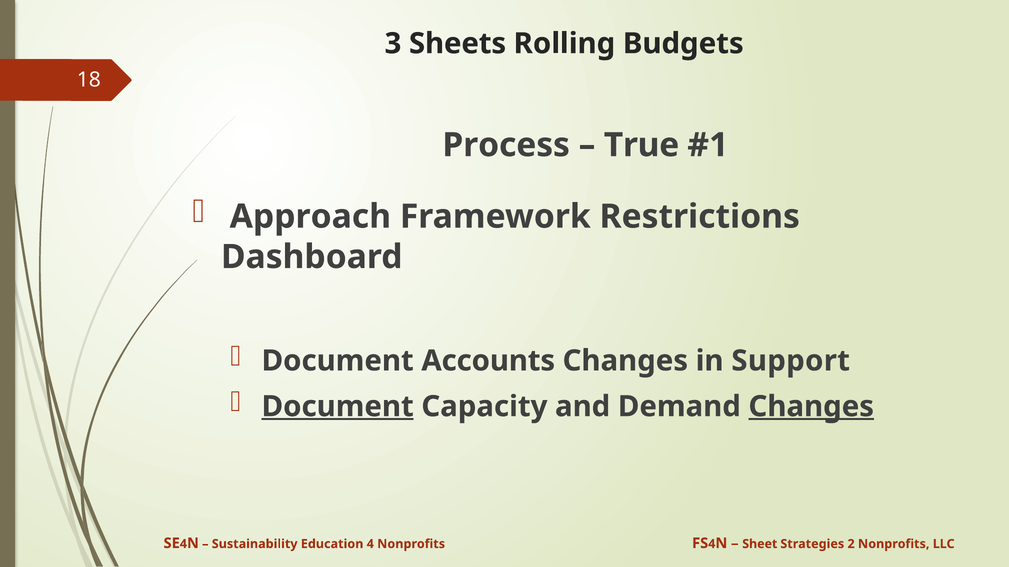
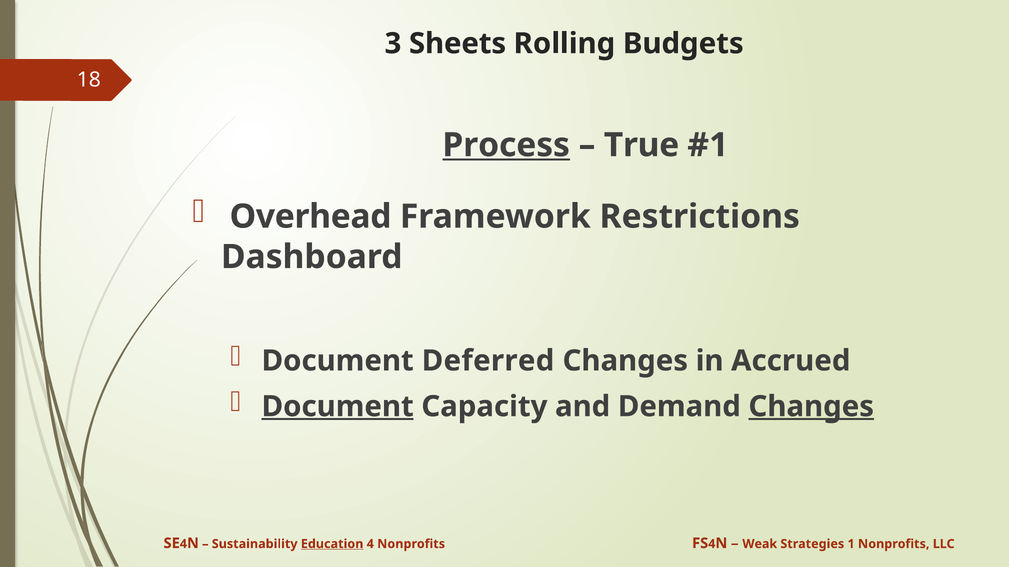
Process underline: none -> present
Approach: Approach -> Overhead
Accounts: Accounts -> Deferred
Support: Support -> Accrued
Education underline: none -> present
Sheet: Sheet -> Weak
2: 2 -> 1
